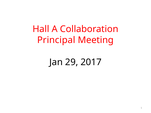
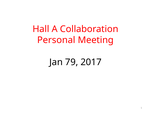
Principal: Principal -> Personal
29: 29 -> 79
